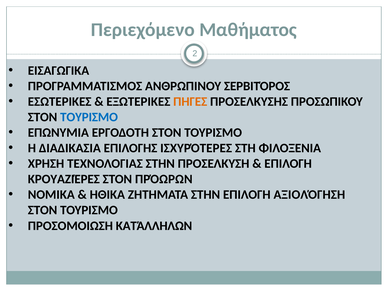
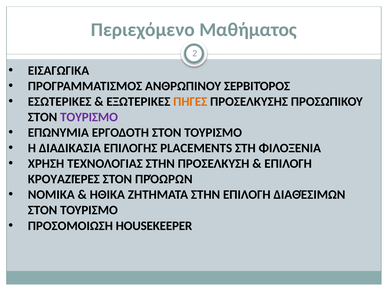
ΤΟΥΡΙΣΜΟ at (89, 117) colour: blue -> purple
ΙΣΧΥΡΌΤΕΡΕΣ: ΙΣΧΥΡΌΤΕΡΕΣ -> PLACEMENTS
ΑΞΙΟΛΌΓΗΣΗ: ΑΞΙΟΛΌΓΗΣΗ -> ΔΙΑΘΈΣΙΜΩΝ
ΚΑΤΆΛΛΗΛΩΝ: ΚΑΤΆΛΛΗΛΩΝ -> HOUSEKEEPER
